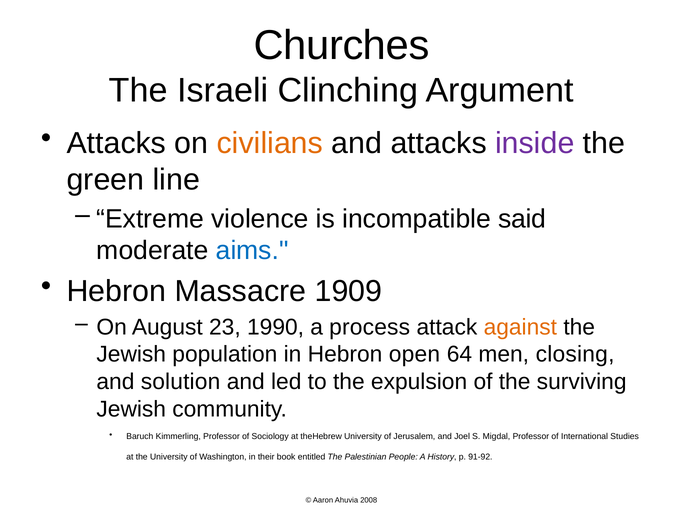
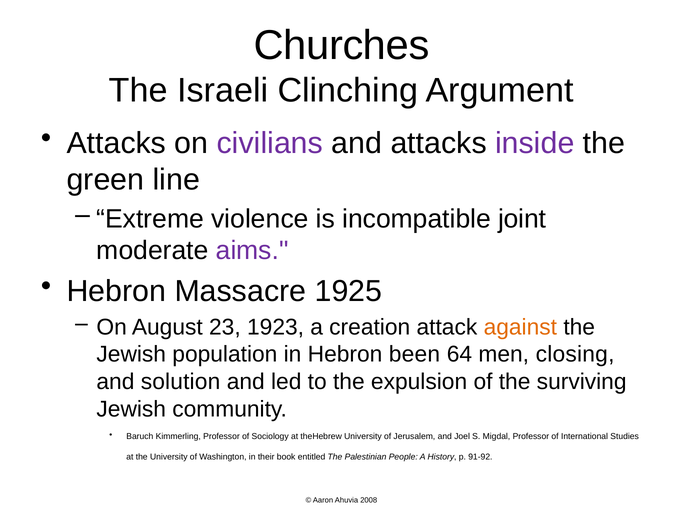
civilians colour: orange -> purple
said: said -> joint
aims colour: blue -> purple
1909: 1909 -> 1925
1990: 1990 -> 1923
process: process -> creation
open: open -> been
